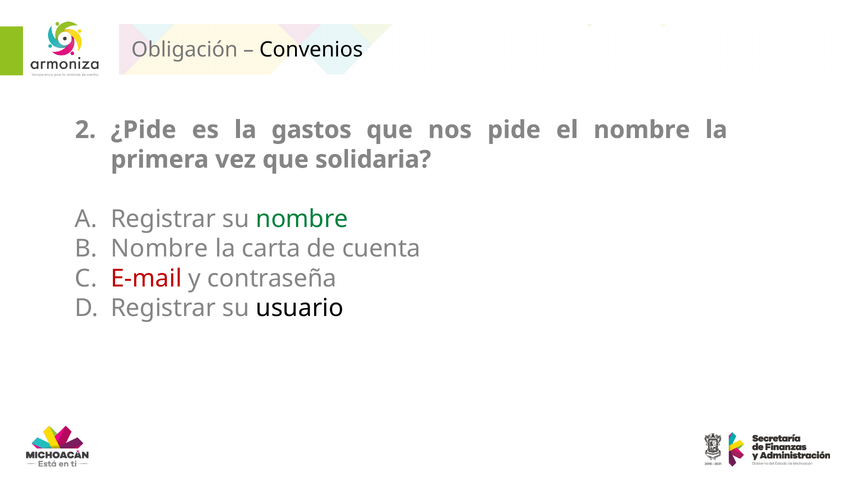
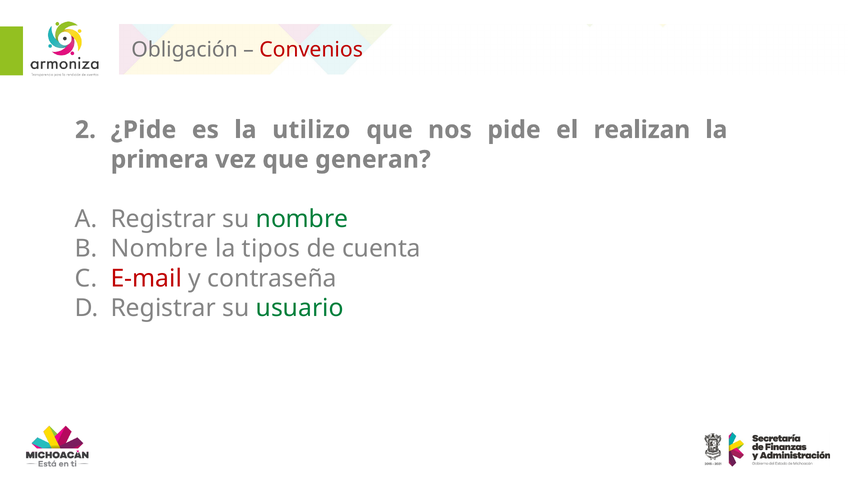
Convenios colour: black -> red
gastos: gastos -> utilizo
el nombre: nombre -> realizan
solidaria: solidaria -> generan
carta: carta -> tipos
usuario colour: black -> green
